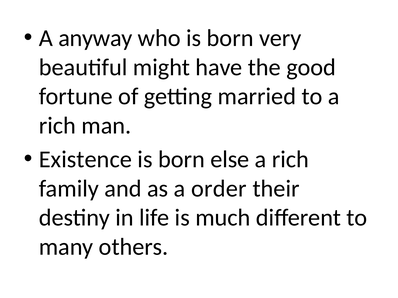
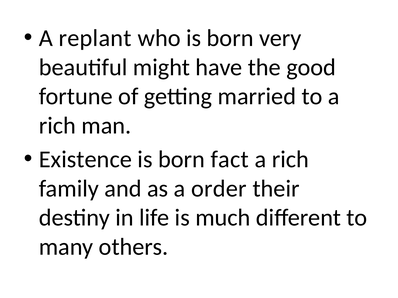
anyway: anyway -> replant
else: else -> fact
